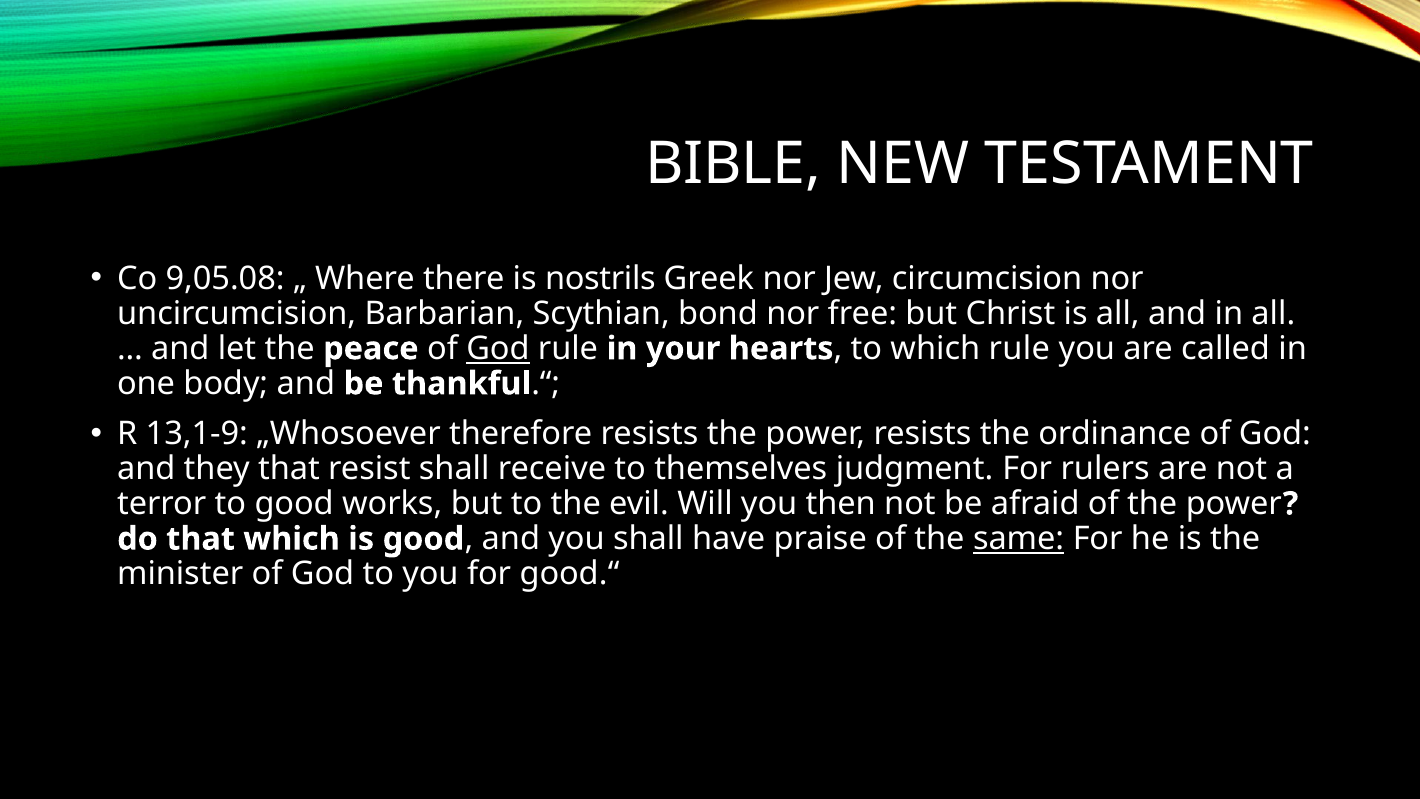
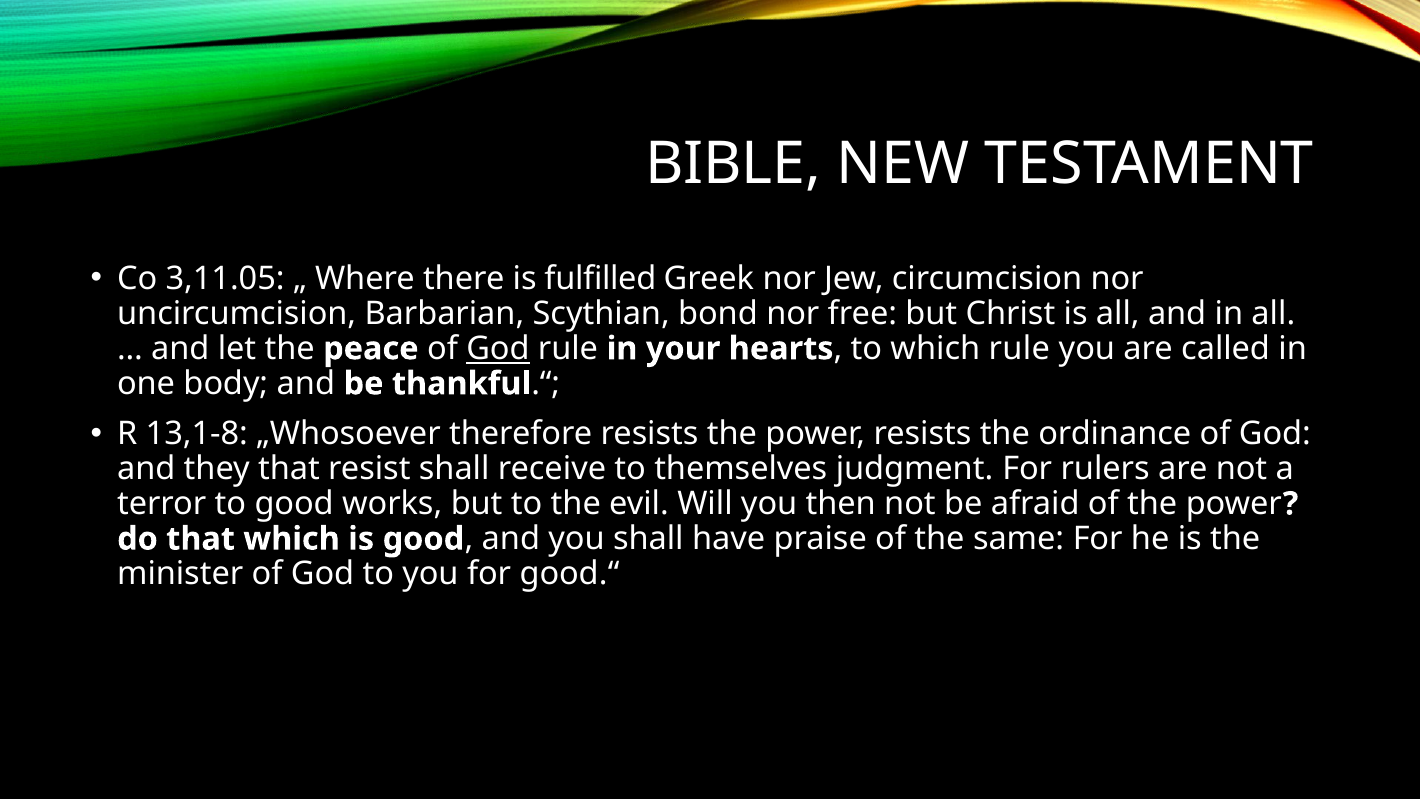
9,05.08: 9,05.08 -> 3,11.05
nostrils: nostrils -> fulfilled
13,1-9: 13,1-9 -> 13,1-8
same underline: present -> none
